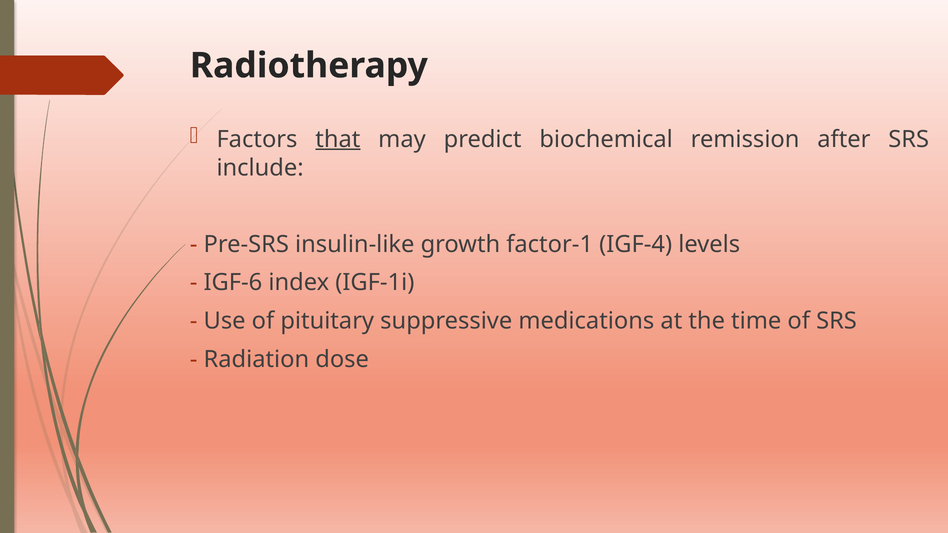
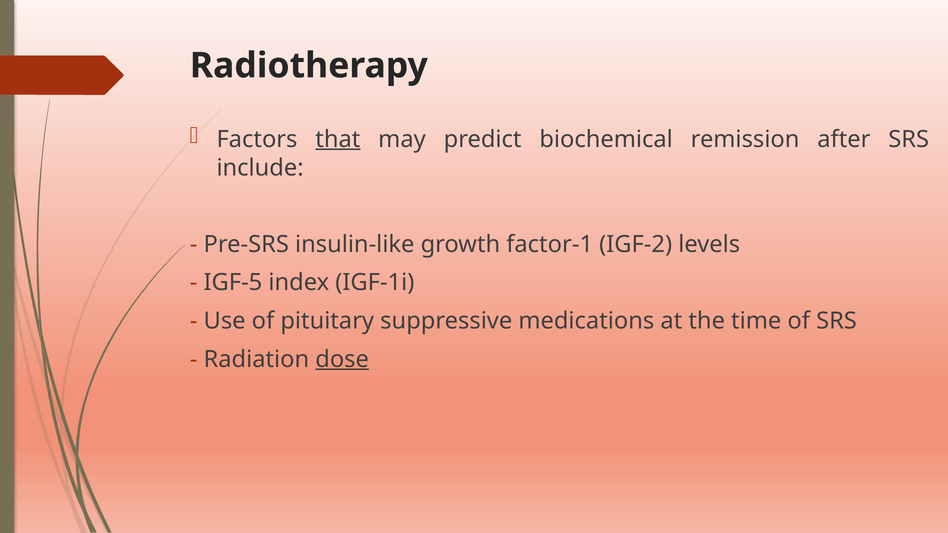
IGF-4: IGF-4 -> IGF-2
IGF-6: IGF-6 -> IGF-5
dose underline: none -> present
